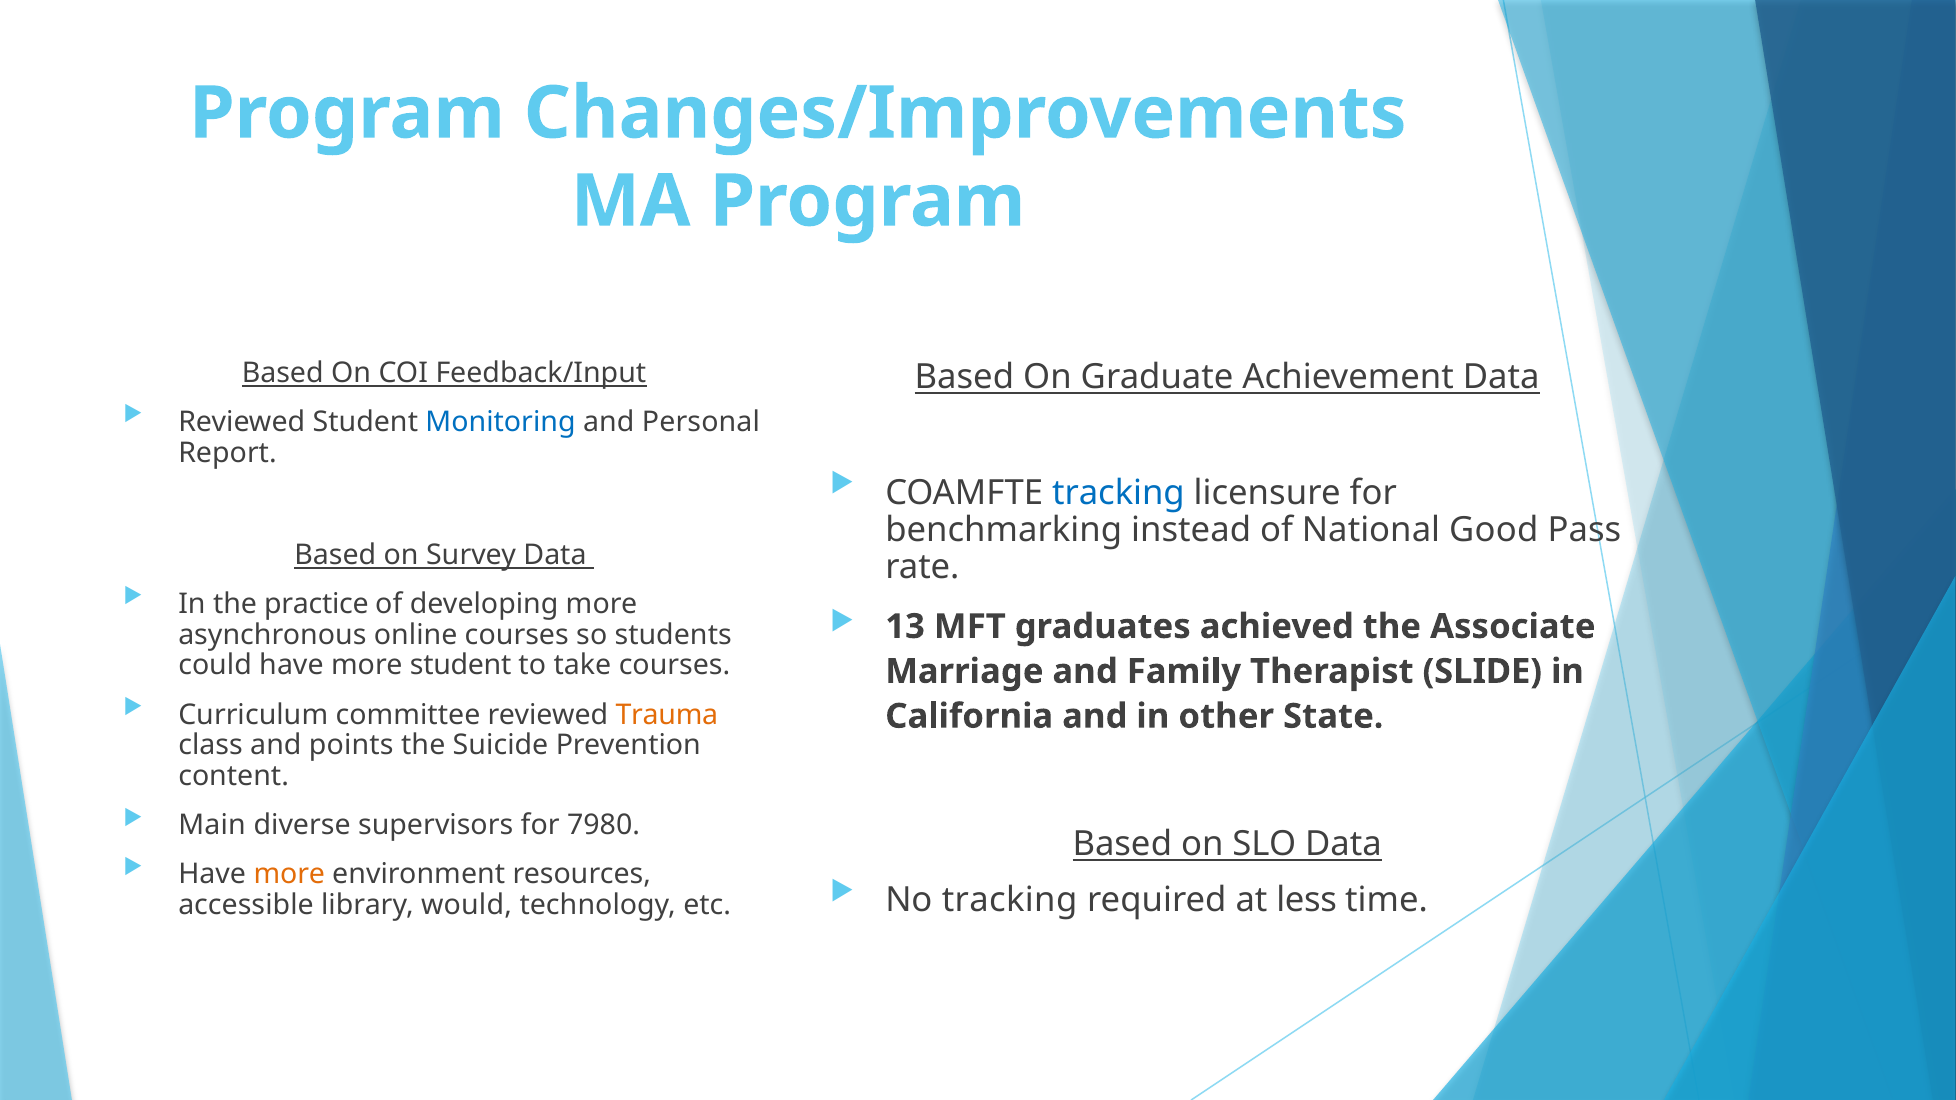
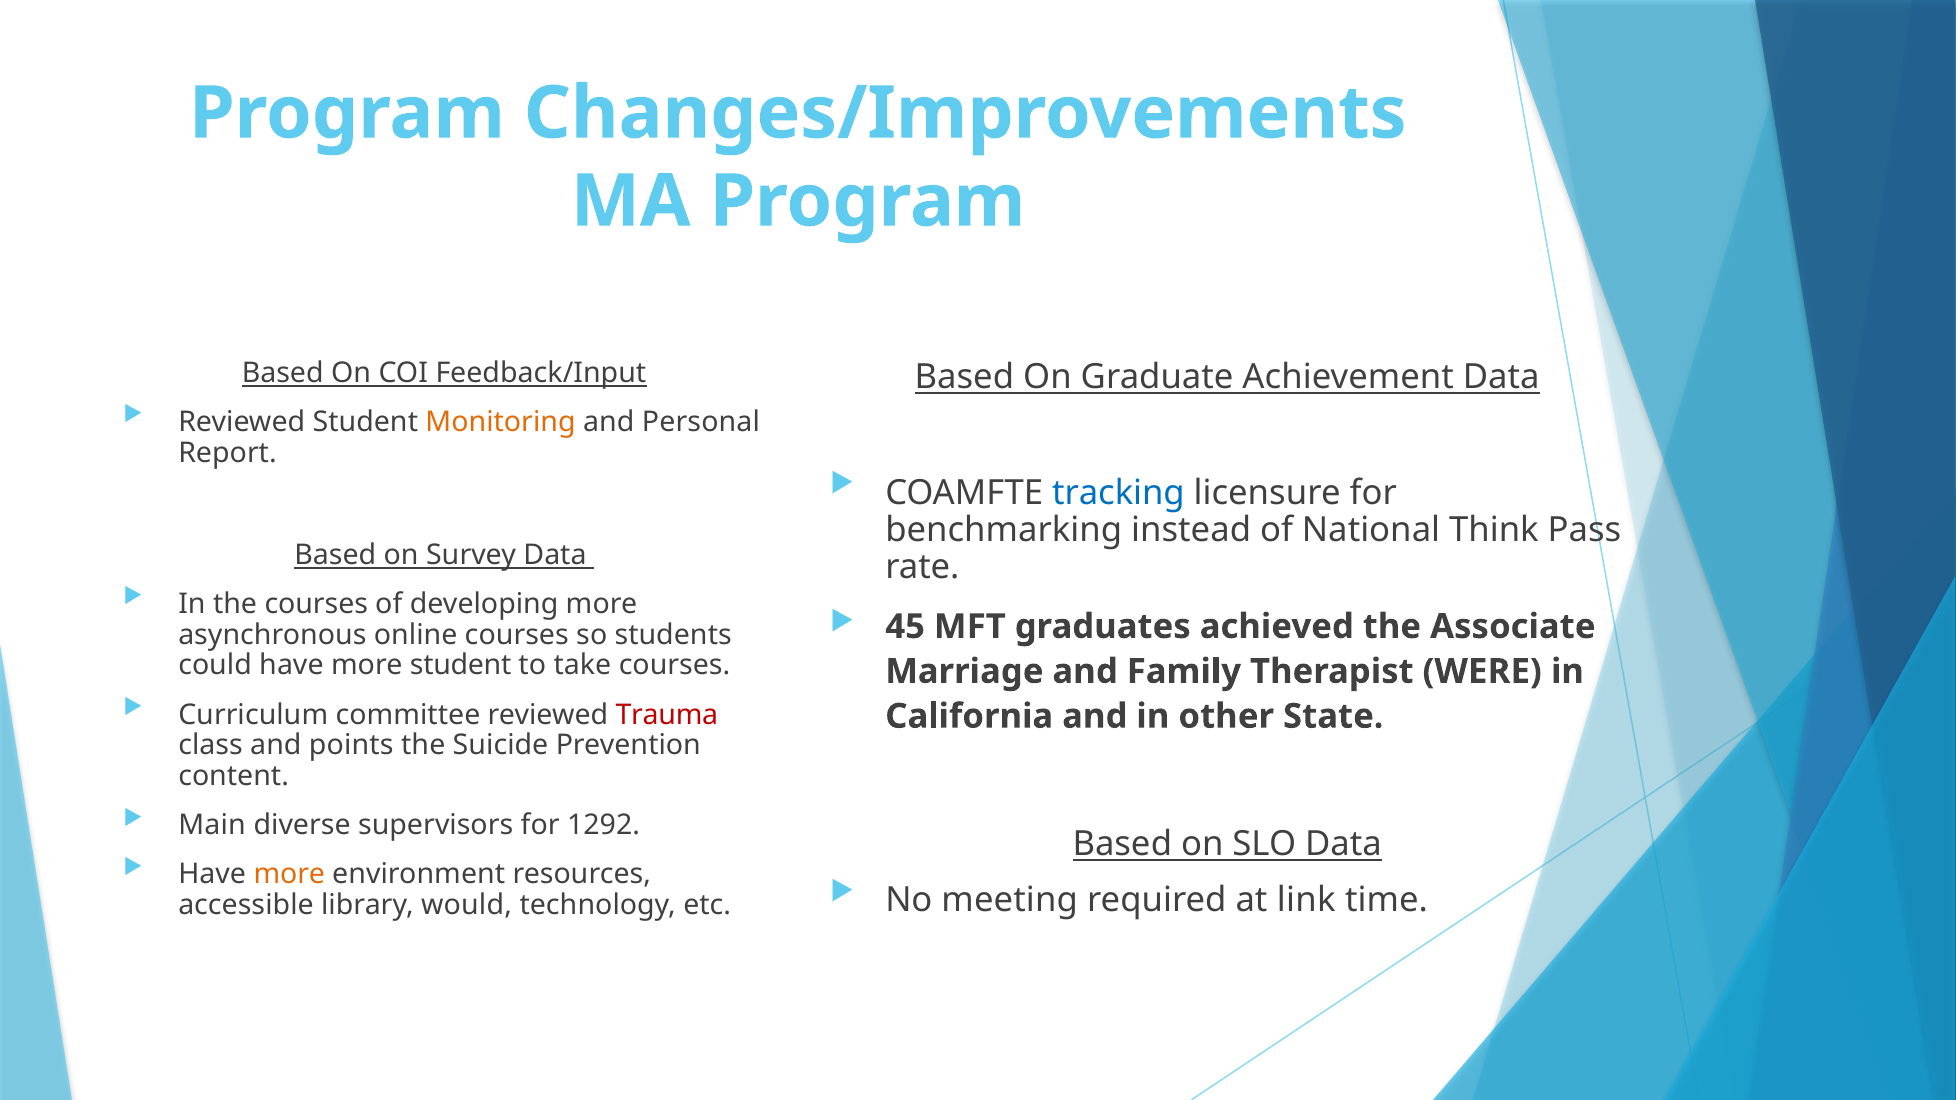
Monitoring colour: blue -> orange
Good: Good -> Think
the practice: practice -> courses
13: 13 -> 45
SLIDE: SLIDE -> WERE
Trauma colour: orange -> red
7980: 7980 -> 1292
No tracking: tracking -> meeting
less: less -> link
